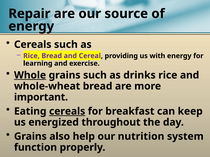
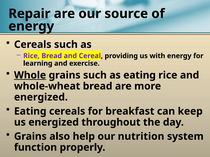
as drinks: drinks -> eating
important at (41, 97): important -> energized
cereals at (67, 112) underline: present -> none
